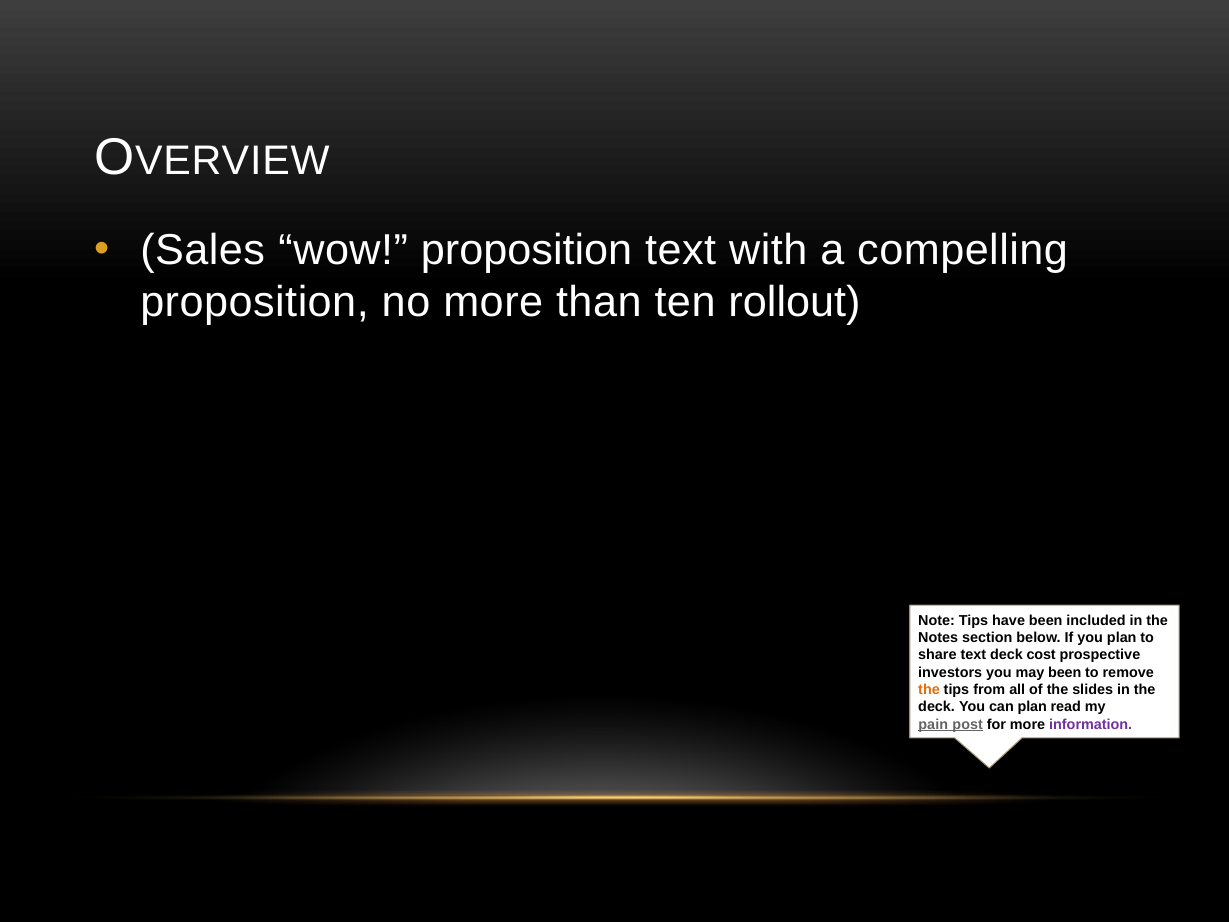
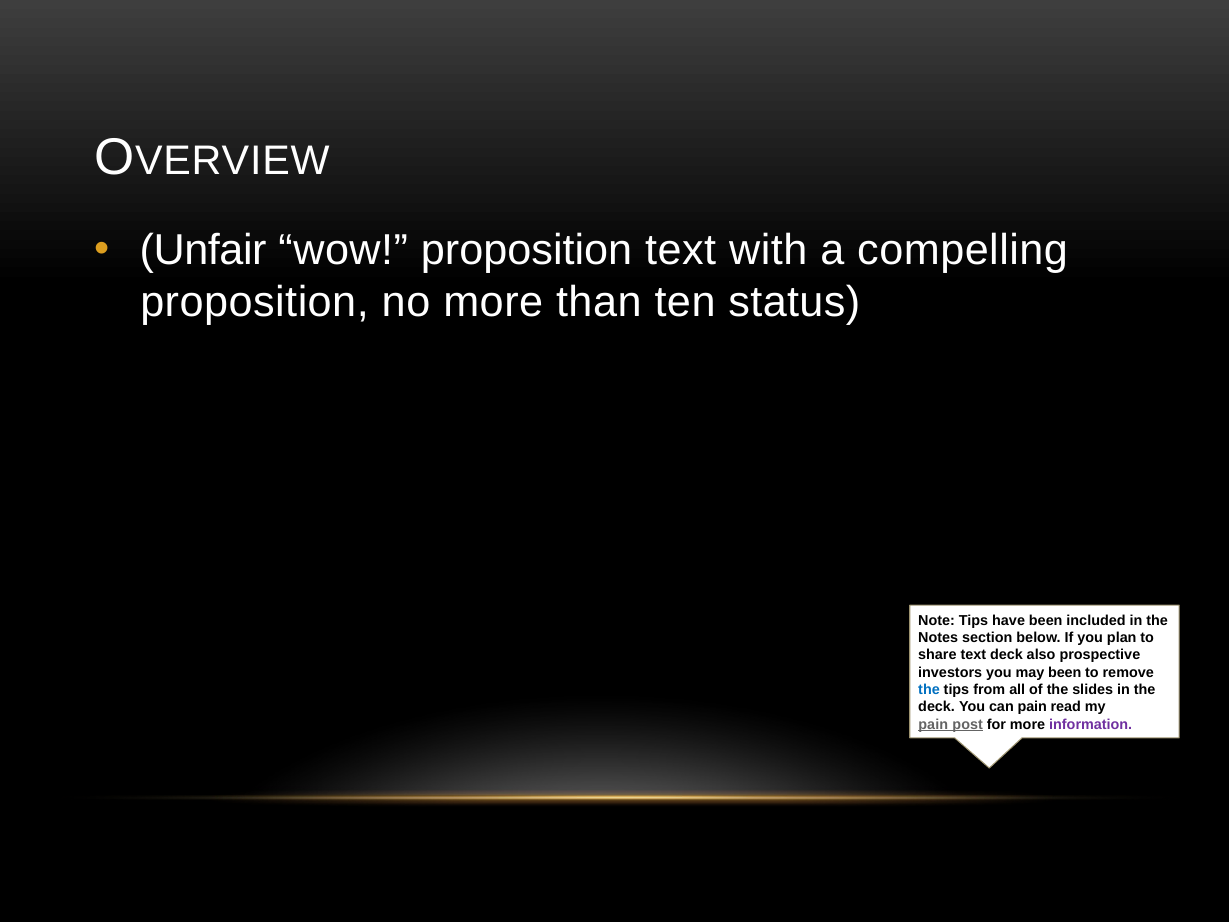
Sales: Sales -> Unfair
rollout: rollout -> status
cost: cost -> also
the at (929, 690) colour: orange -> blue
can plan: plan -> pain
